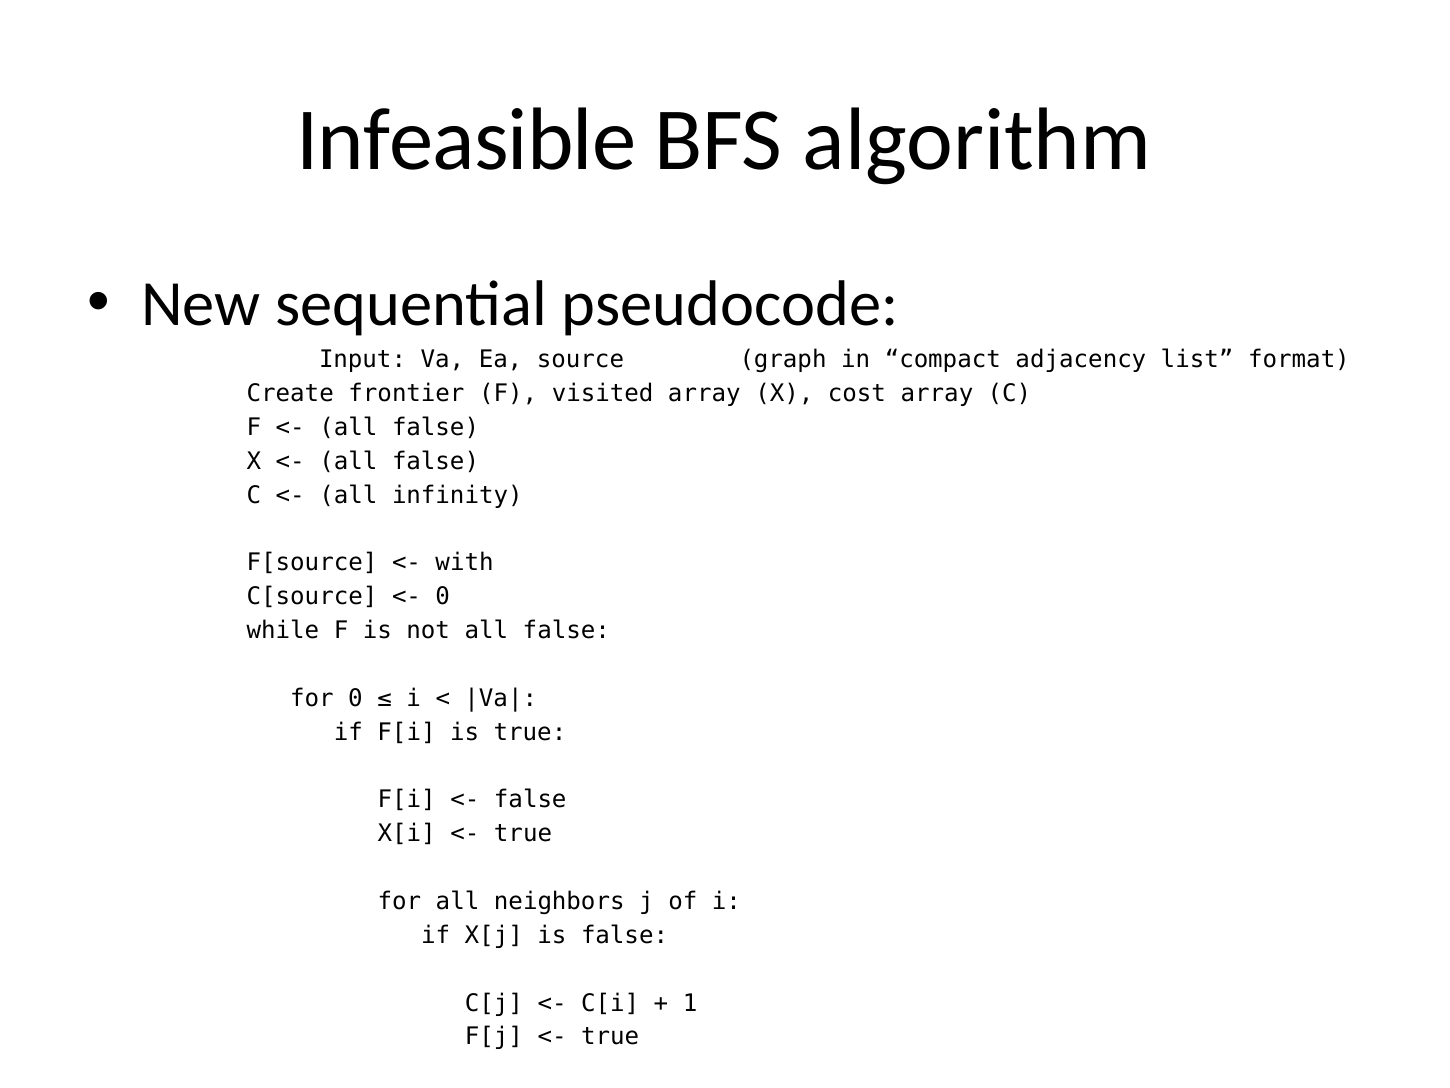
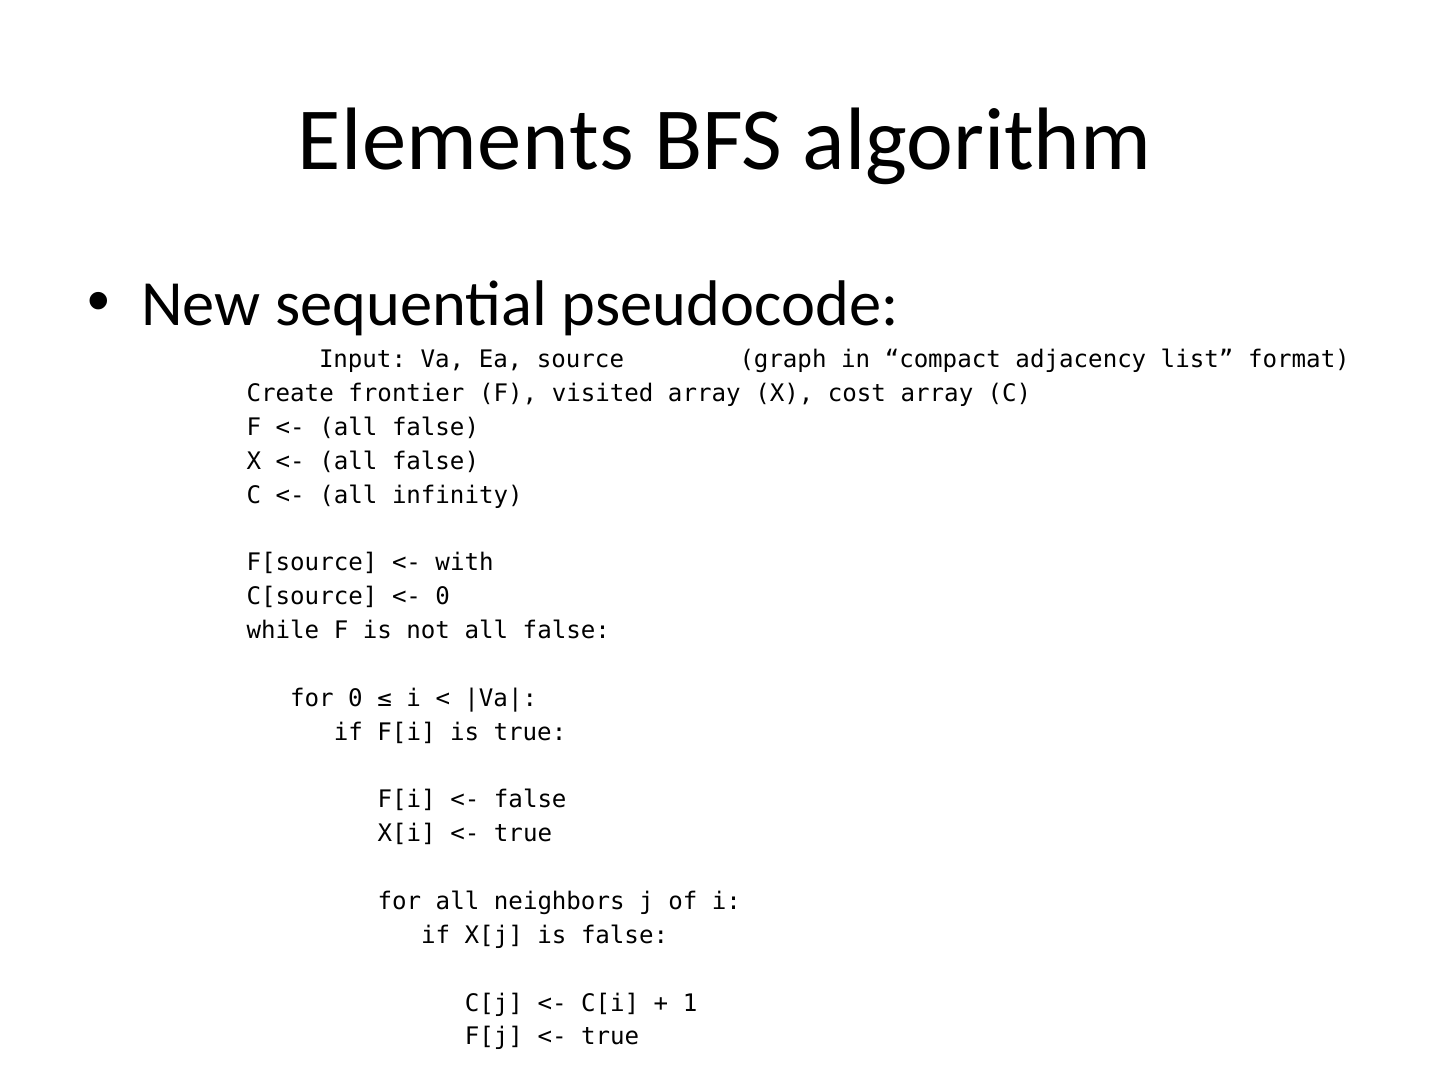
Infeasible: Infeasible -> Elements
